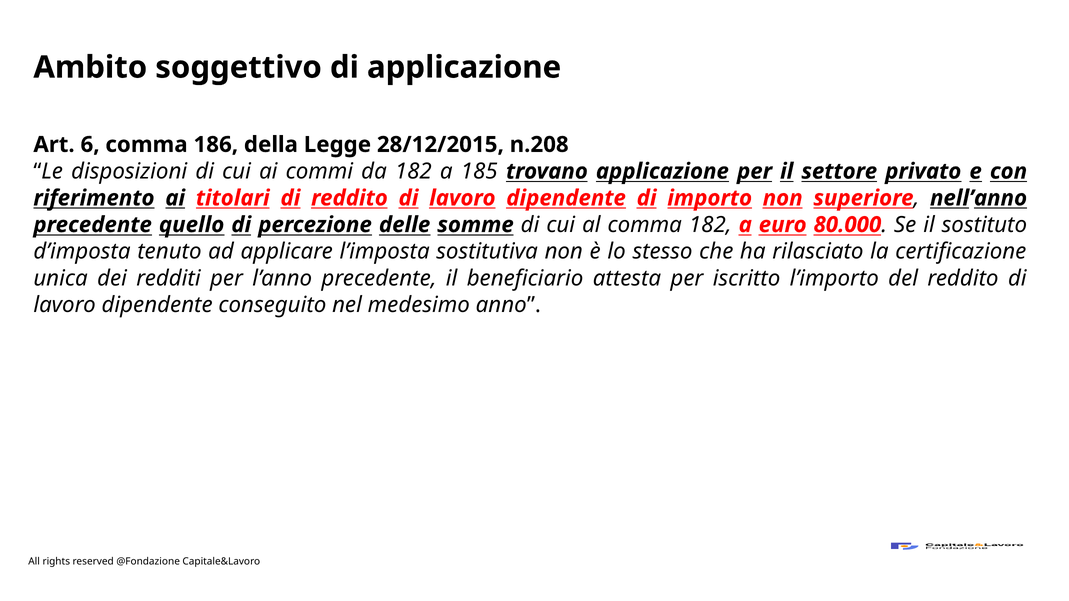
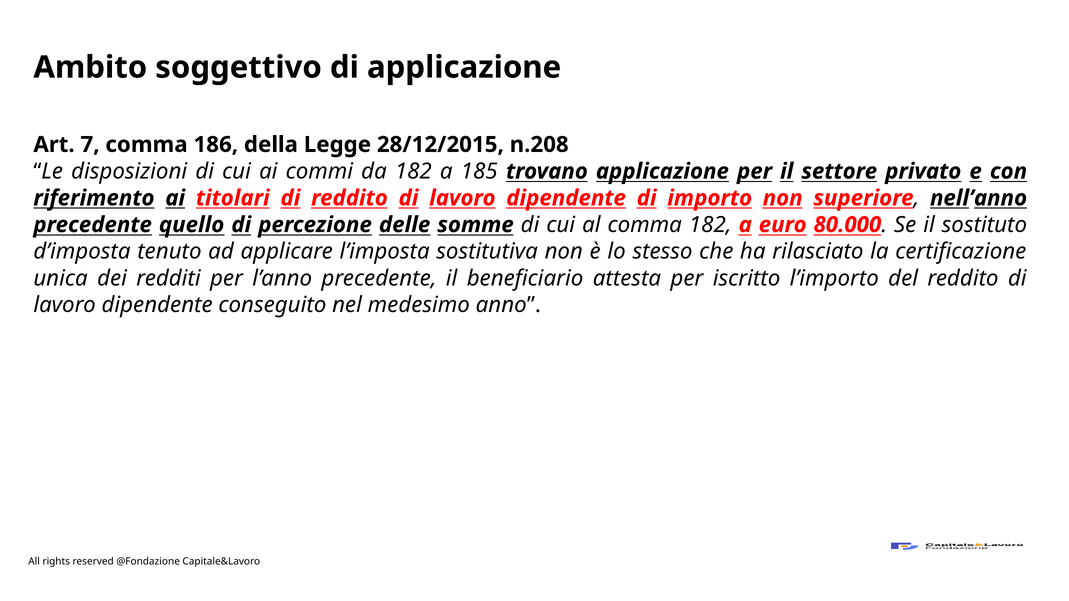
6: 6 -> 7
